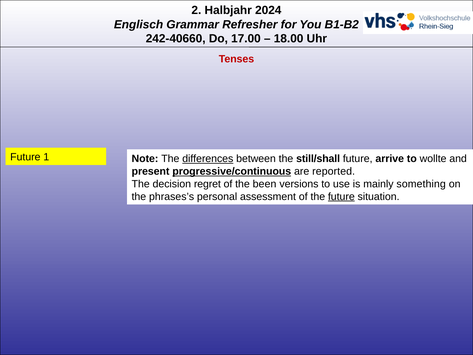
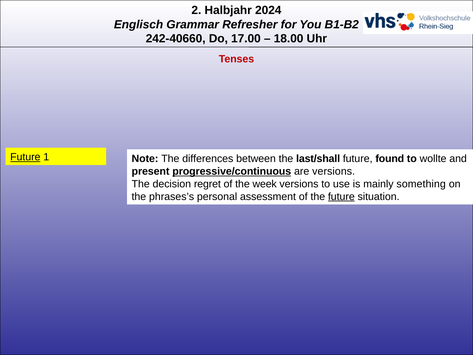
Future at (25, 157) underline: none -> present
differences underline: present -> none
still/shall: still/shall -> last/shall
arrive: arrive -> found
are reported: reported -> versions
been: been -> week
